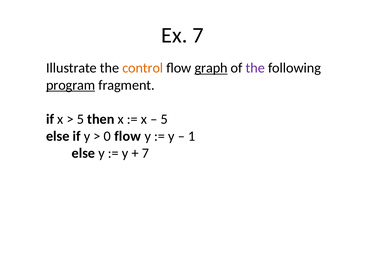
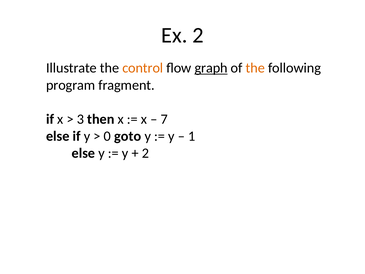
Ex 7: 7 -> 2
the at (255, 68) colour: purple -> orange
program underline: present -> none
5 at (80, 119): 5 -> 3
5 at (164, 119): 5 -> 7
0 flow: flow -> goto
7 at (145, 153): 7 -> 2
